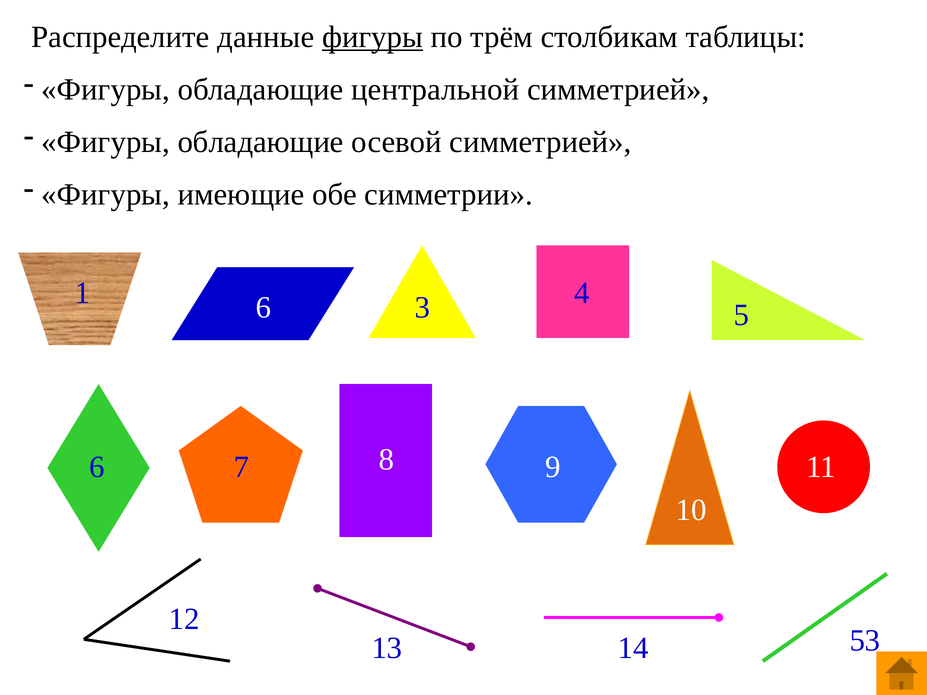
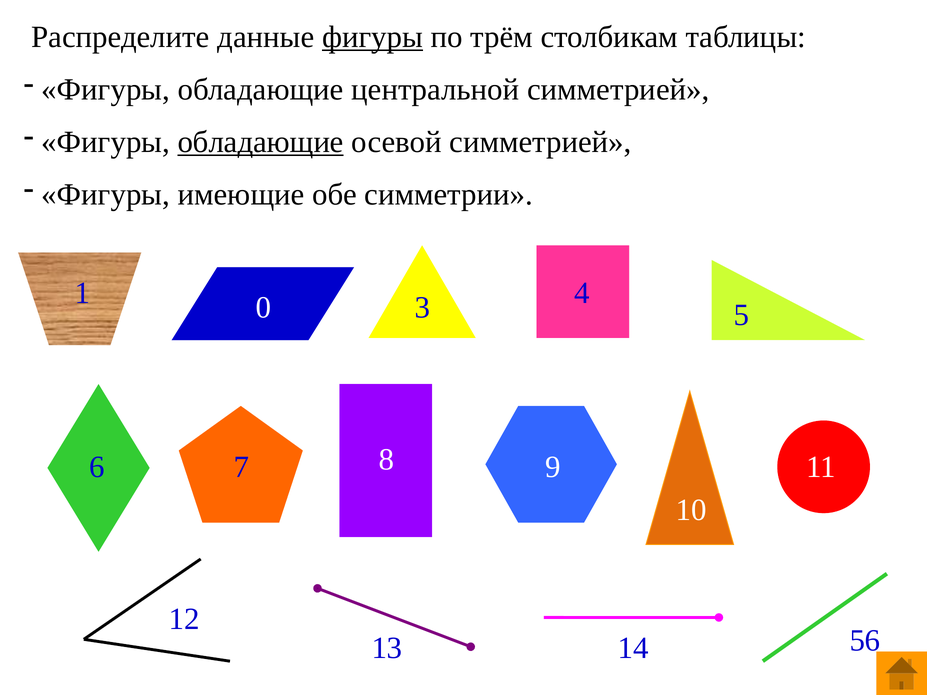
обладающие at (261, 142) underline: none -> present
1 6: 6 -> 0
53: 53 -> 56
